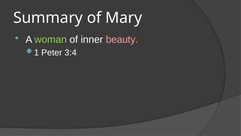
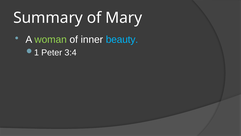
beauty colour: pink -> light blue
